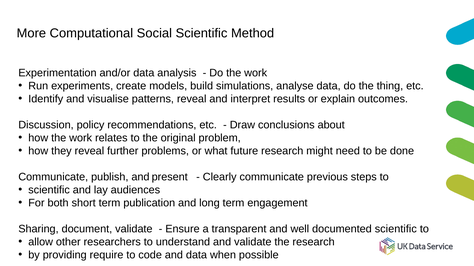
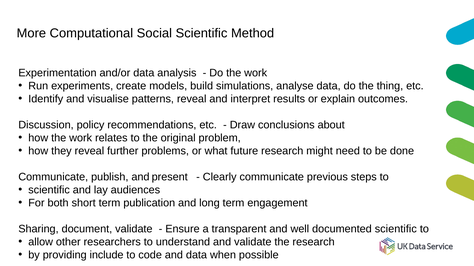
require: require -> include
